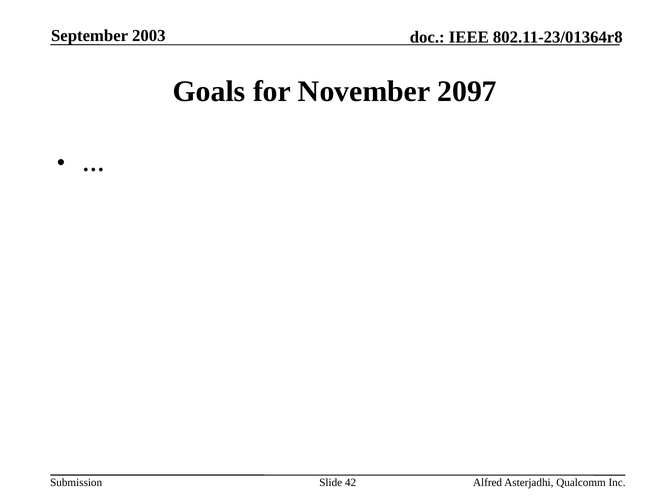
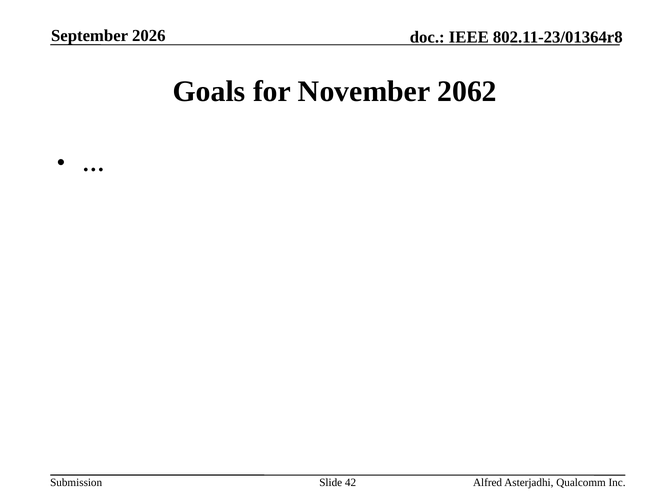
2003: 2003 -> 2026
2097: 2097 -> 2062
